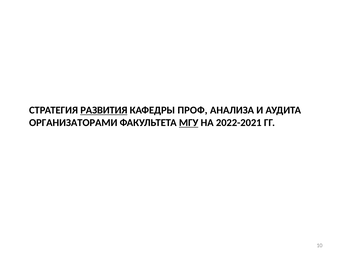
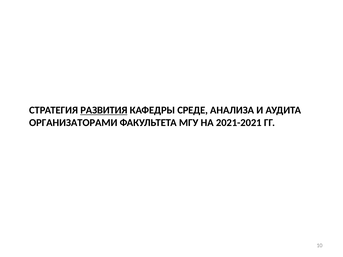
ПРОФ: ПРОФ -> СРЕДЕ
МГУ underline: present -> none
2022-2021: 2022-2021 -> 2021-2021
